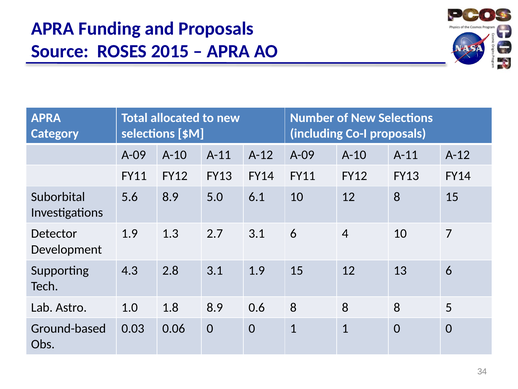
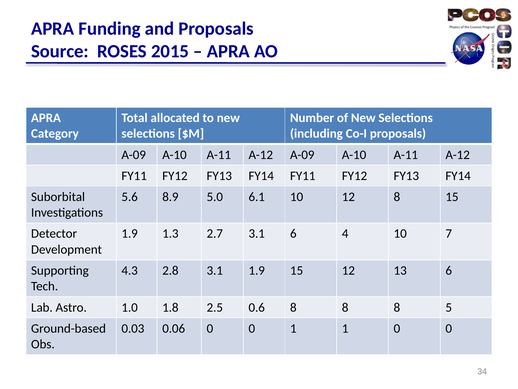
1.8 8.9: 8.9 -> 2.5
